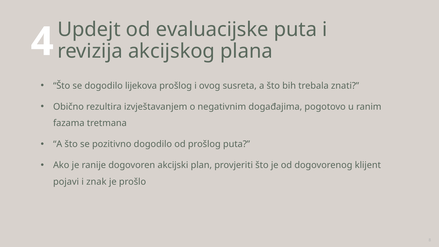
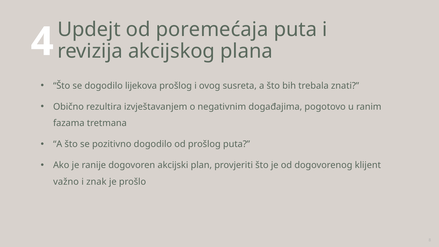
evaluacijske: evaluacijske -> poremećaja
pojavi: pojavi -> važno
